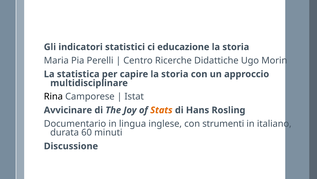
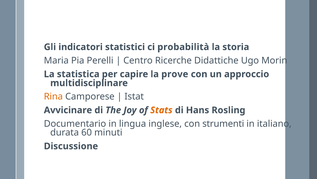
educazione: educazione -> probabilità
capire la storia: storia -> prove
Rina colour: black -> orange
